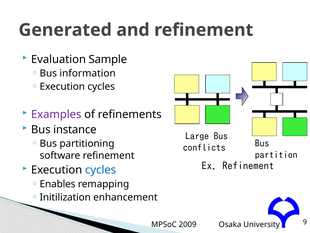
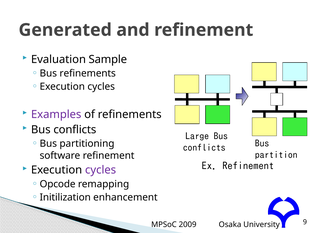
Bus information: information -> refinements
instance at (75, 129): instance -> conflicts
cycles at (101, 170) colour: blue -> purple
Enables: Enables -> Opcode
